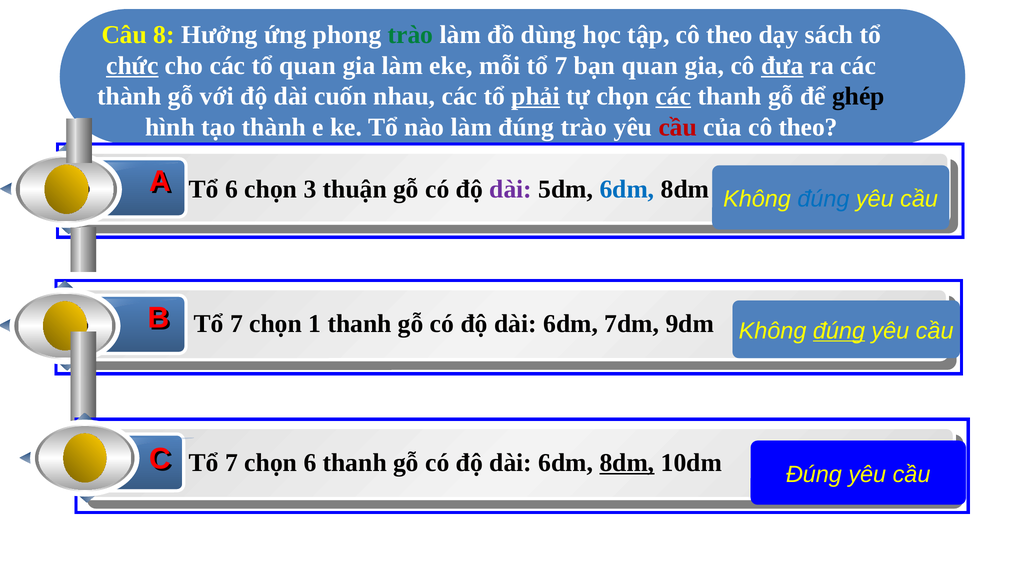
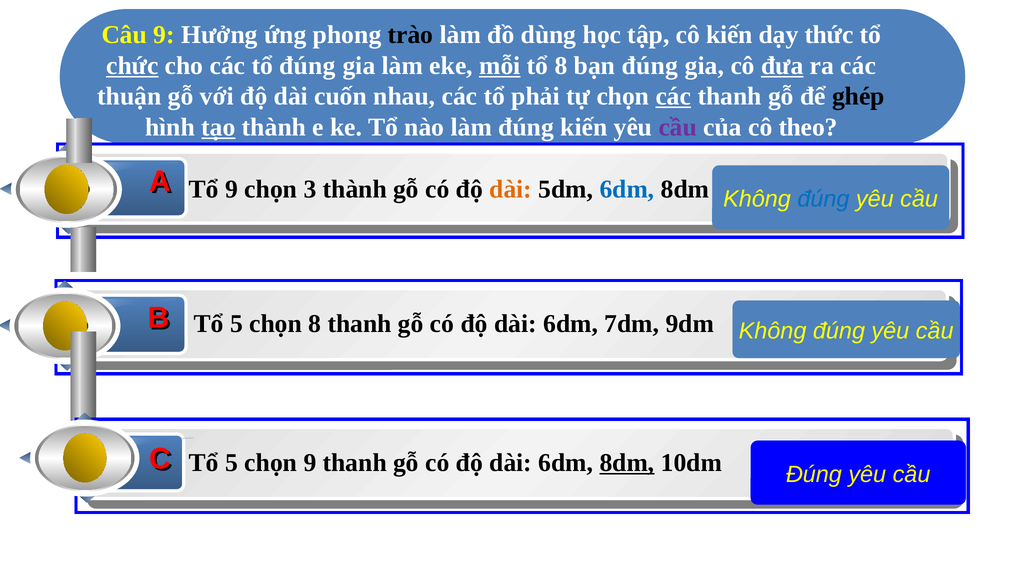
Câu 8: 8 -> 9
trào at (410, 35) colour: green -> black
tập cô theo: theo -> kiến
sách: sách -> thức
tổ quan: quan -> đúng
mỗi underline: none -> present
7 at (561, 66): 7 -> 8
bạn quan: quan -> đúng
thành at (129, 96): thành -> thuận
phải underline: present -> none
tạo underline: none -> present
đúng trào: trào -> kiến
cầu at (678, 127) colour: red -> purple
Tổ 6: 6 -> 9
3 thuận: thuận -> thành
dài at (511, 189) colour: purple -> orange
7 at (236, 323): 7 -> 5
chọn 1: 1 -> 8
đúng at (839, 331) underline: present -> none
7 at (232, 462): 7 -> 5
chọn 6: 6 -> 9
